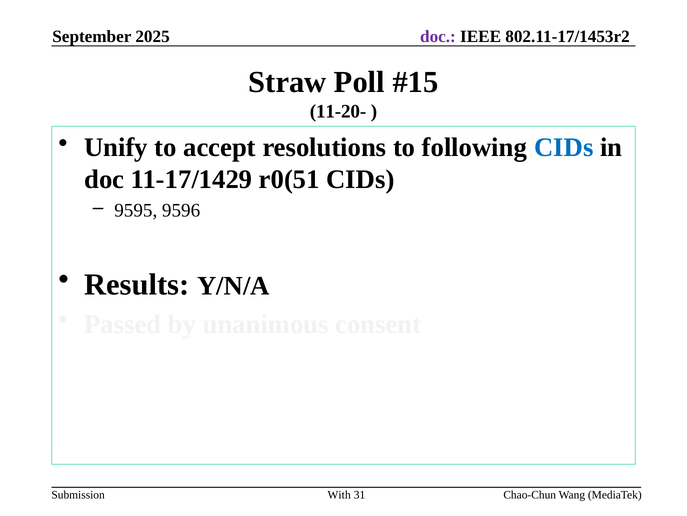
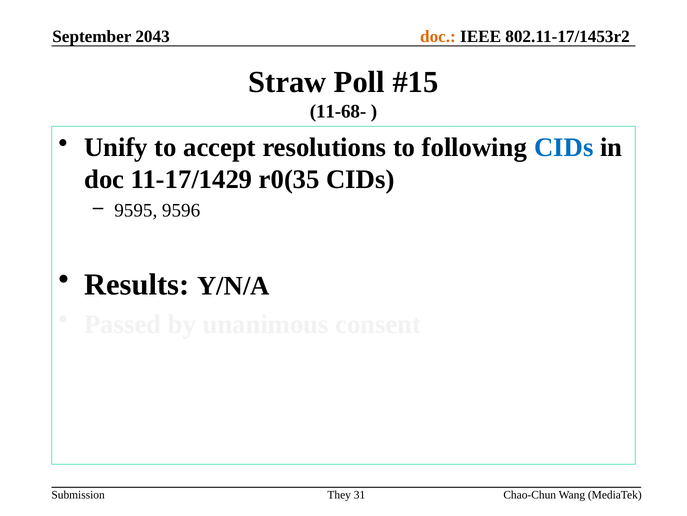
2025: 2025 -> 2043
doc at (438, 37) colour: purple -> orange
11-20-: 11-20- -> 11-68-
r0(51: r0(51 -> r0(35
With: With -> They
